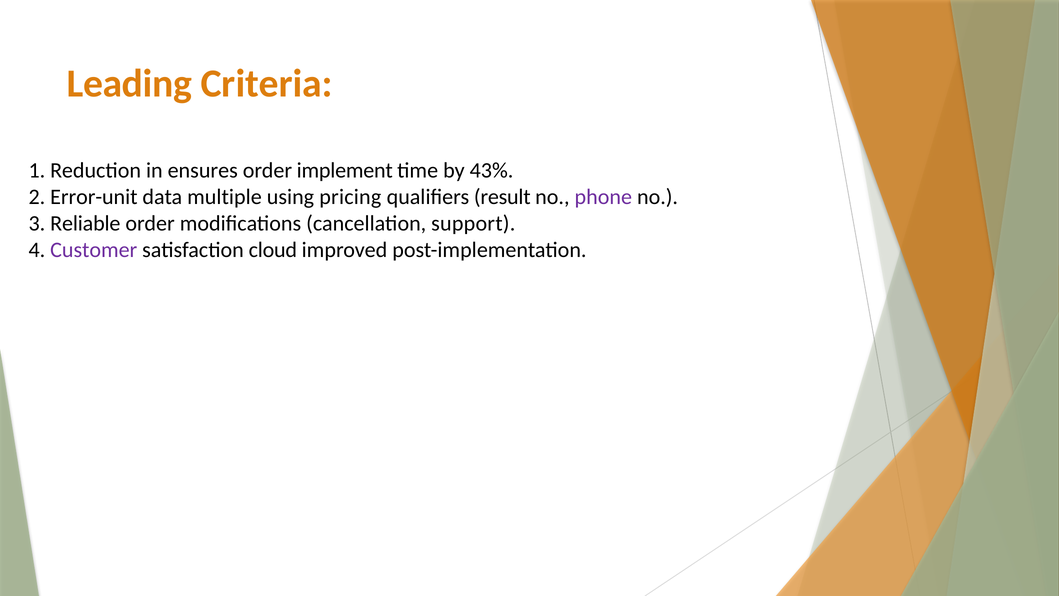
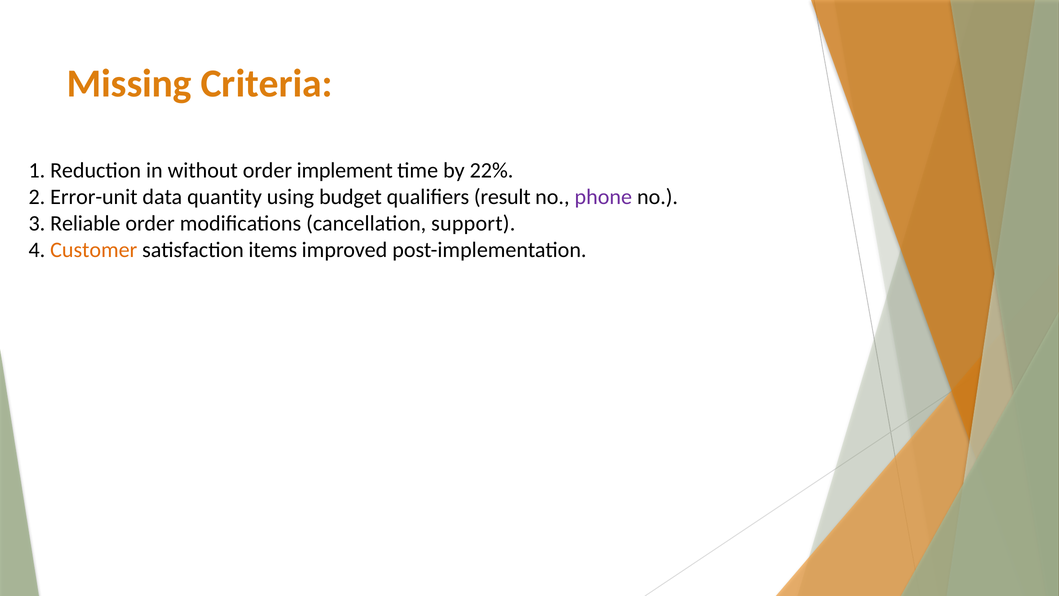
Leading: Leading -> Missing
ensures: ensures -> without
43%: 43% -> 22%
multiple: multiple -> quantity
pricing: pricing -> budget
Customer colour: purple -> orange
cloud: cloud -> items
